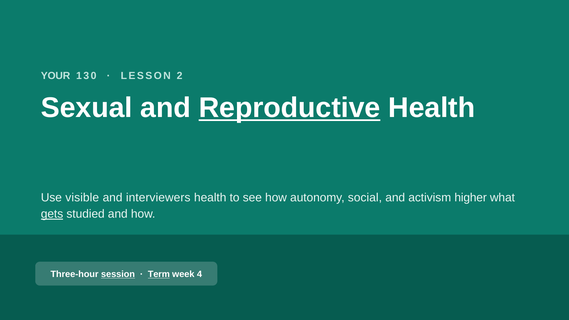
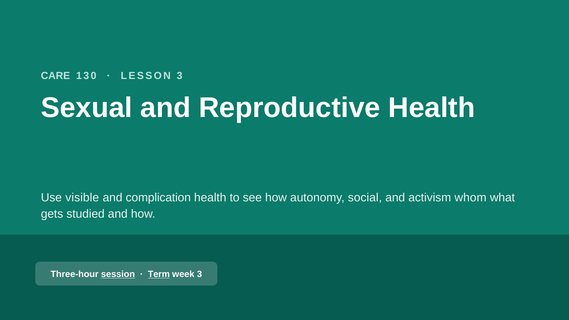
YOUR: YOUR -> CARE
LESSON 2: 2 -> 3
Reproductive underline: present -> none
interviewers: interviewers -> complication
higher: higher -> whom
gets underline: present -> none
week 4: 4 -> 3
